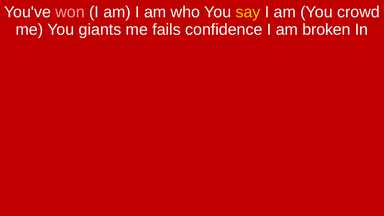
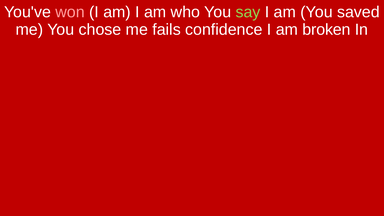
say colour: yellow -> light green
crowd: crowd -> saved
giants: giants -> chose
